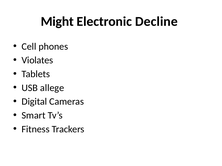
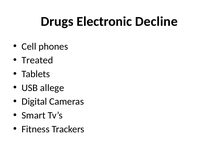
Might: Might -> Drugs
Violates: Violates -> Treated
